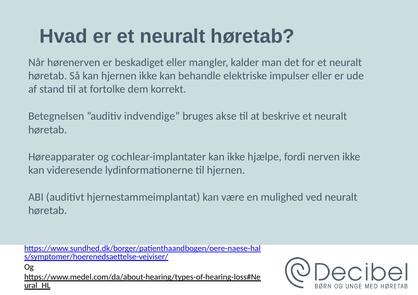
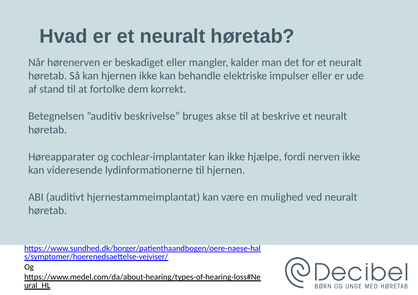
indvendige: indvendige -> beskrivelse
